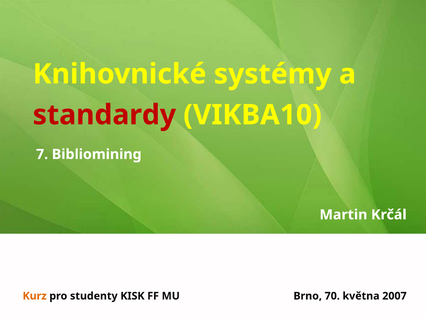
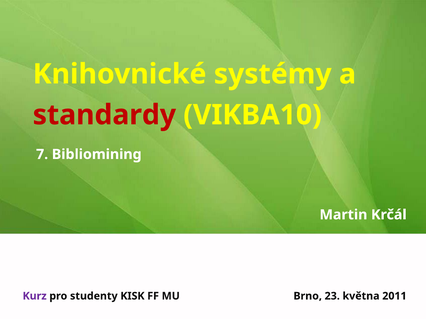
Kurz colour: orange -> purple
70: 70 -> 23
2007: 2007 -> 2011
